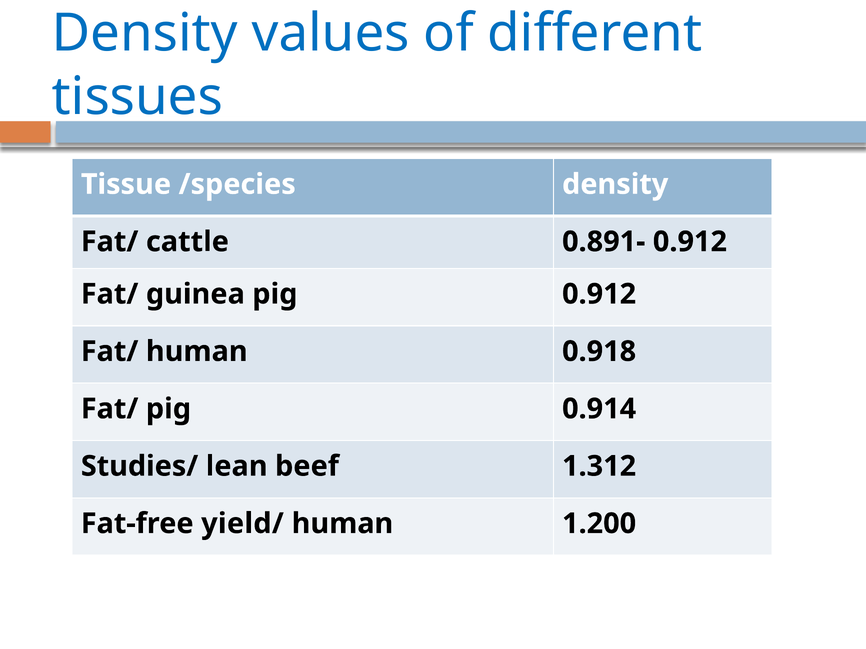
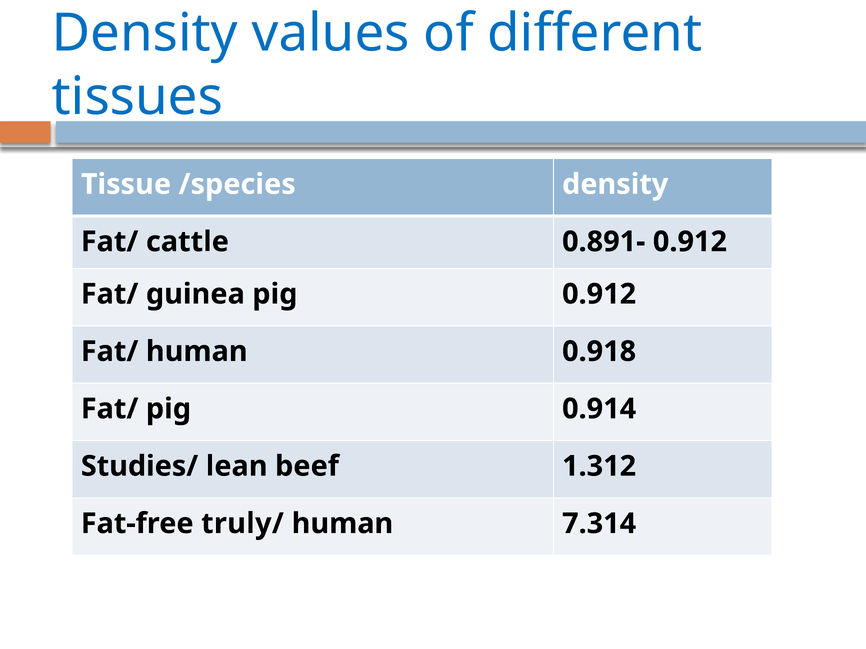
yield/: yield/ -> truly/
1.200: 1.200 -> 7.314
